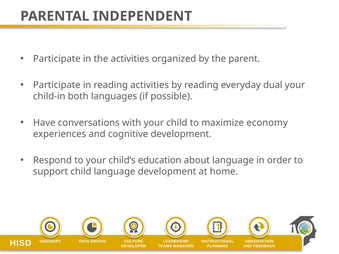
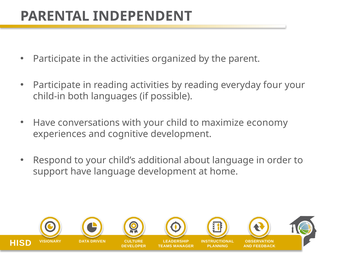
dual: dual -> four
education: education -> additional
support child: child -> have
